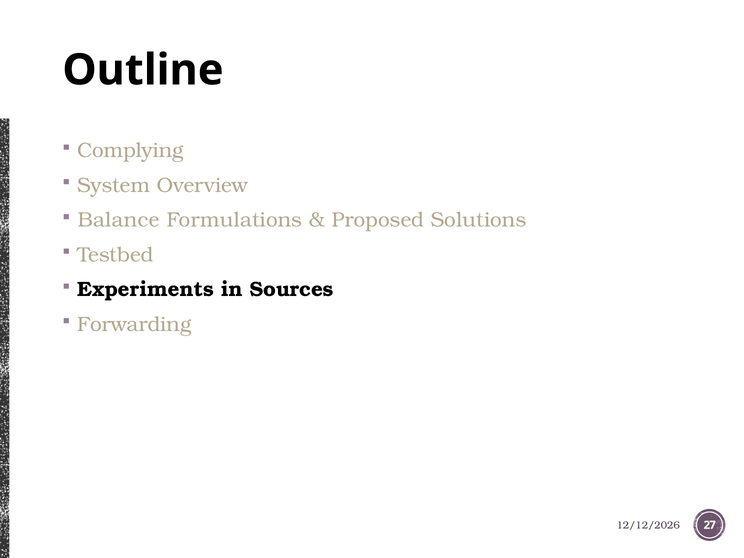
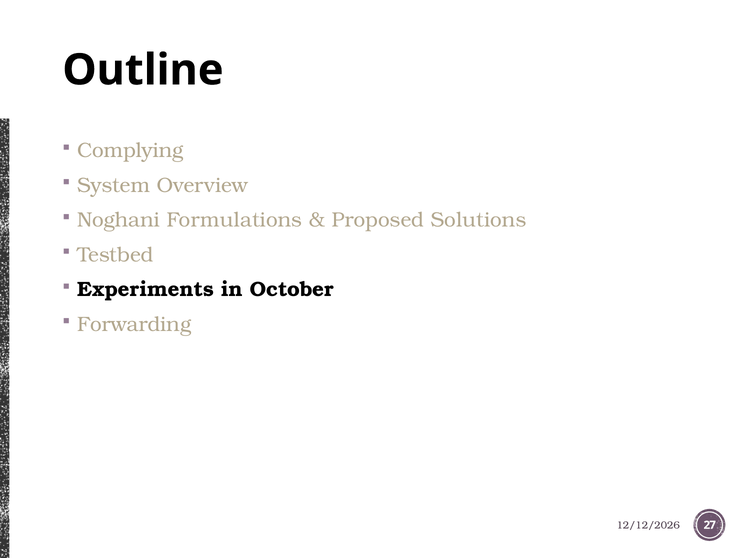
Balance: Balance -> Noghani
Sources: Sources -> October
